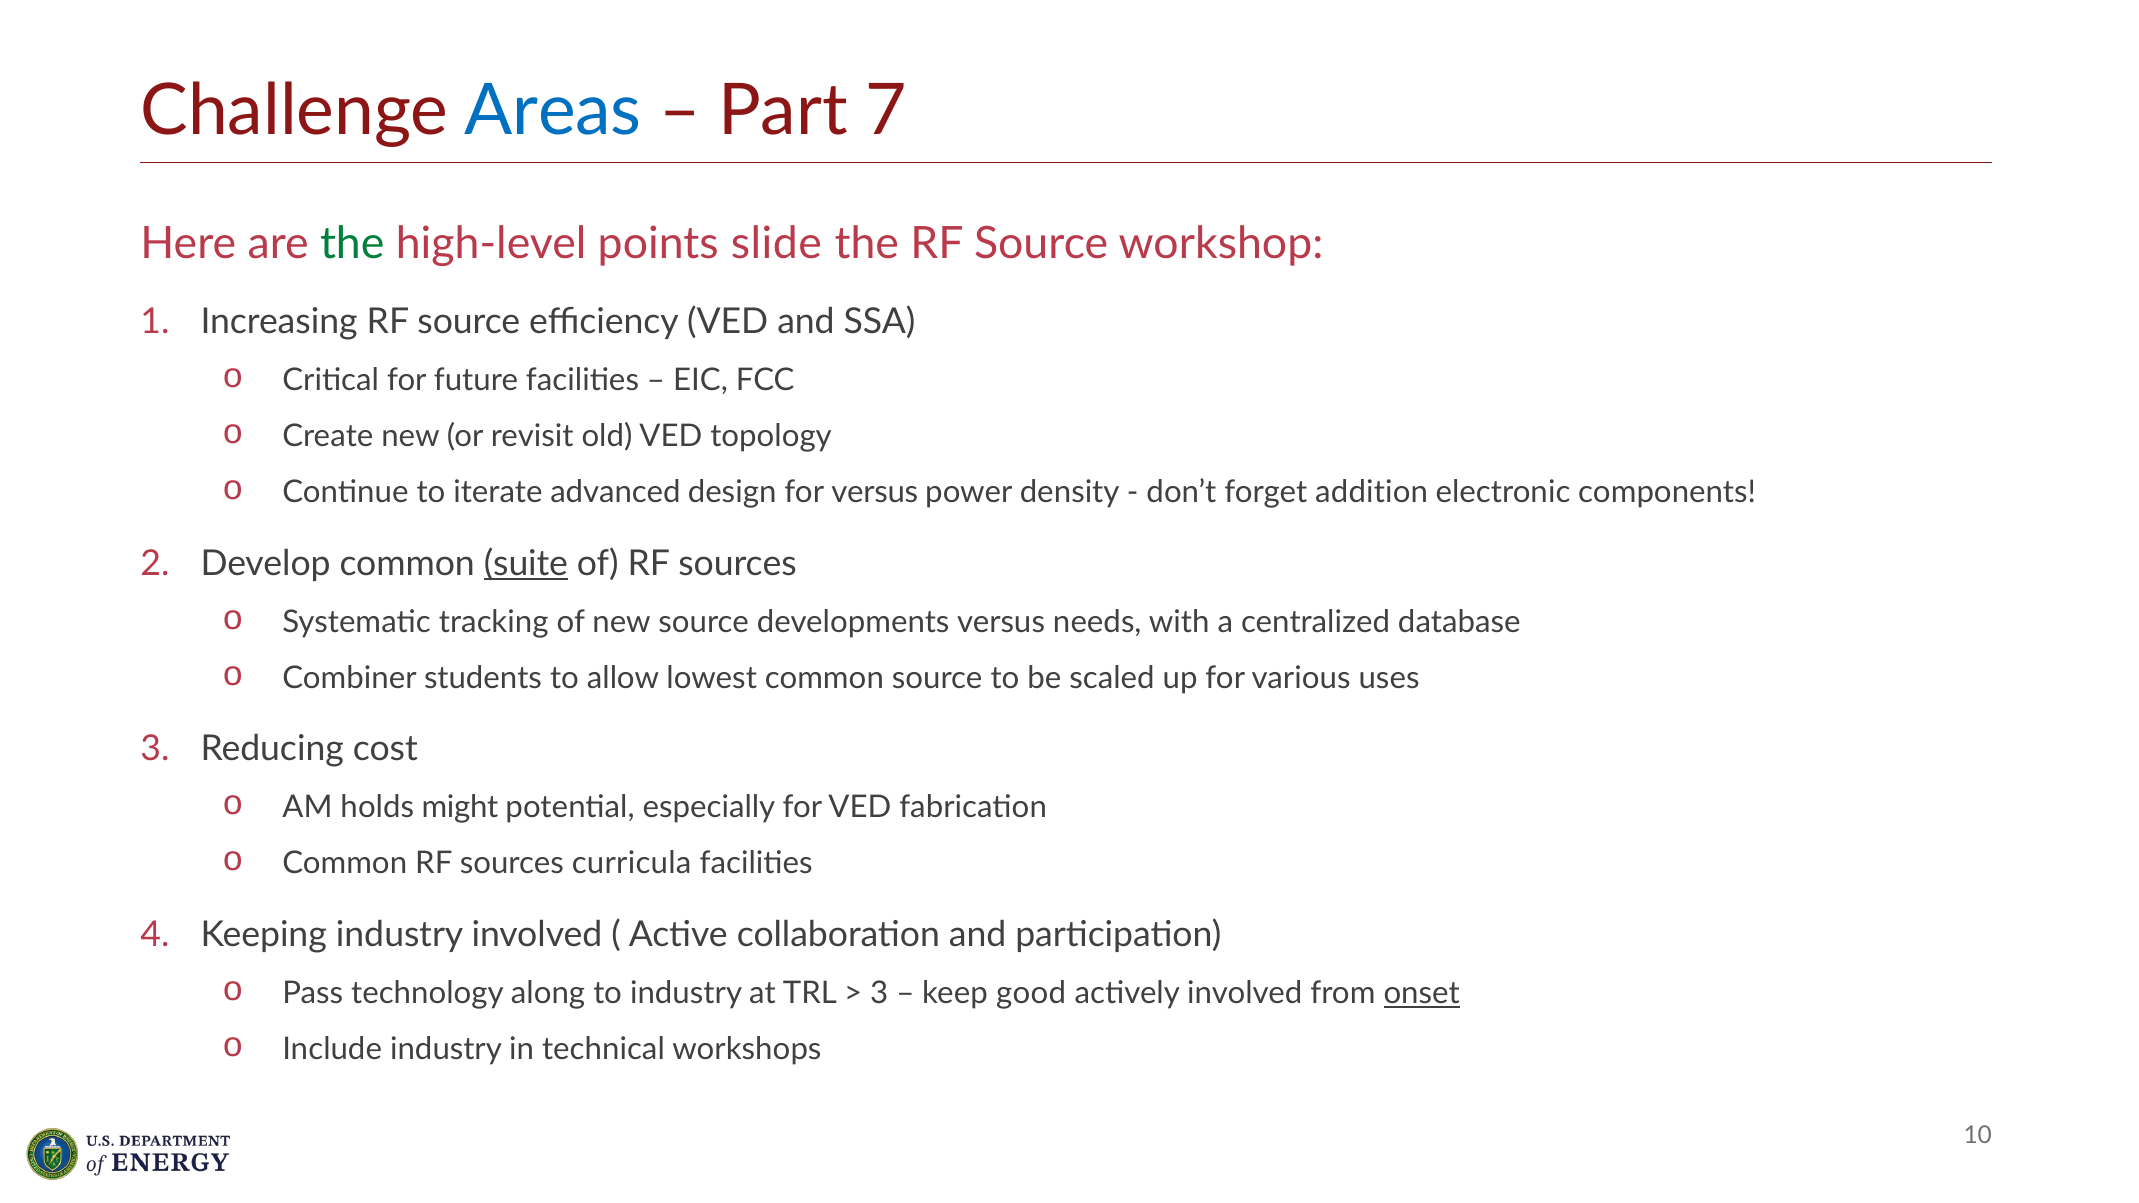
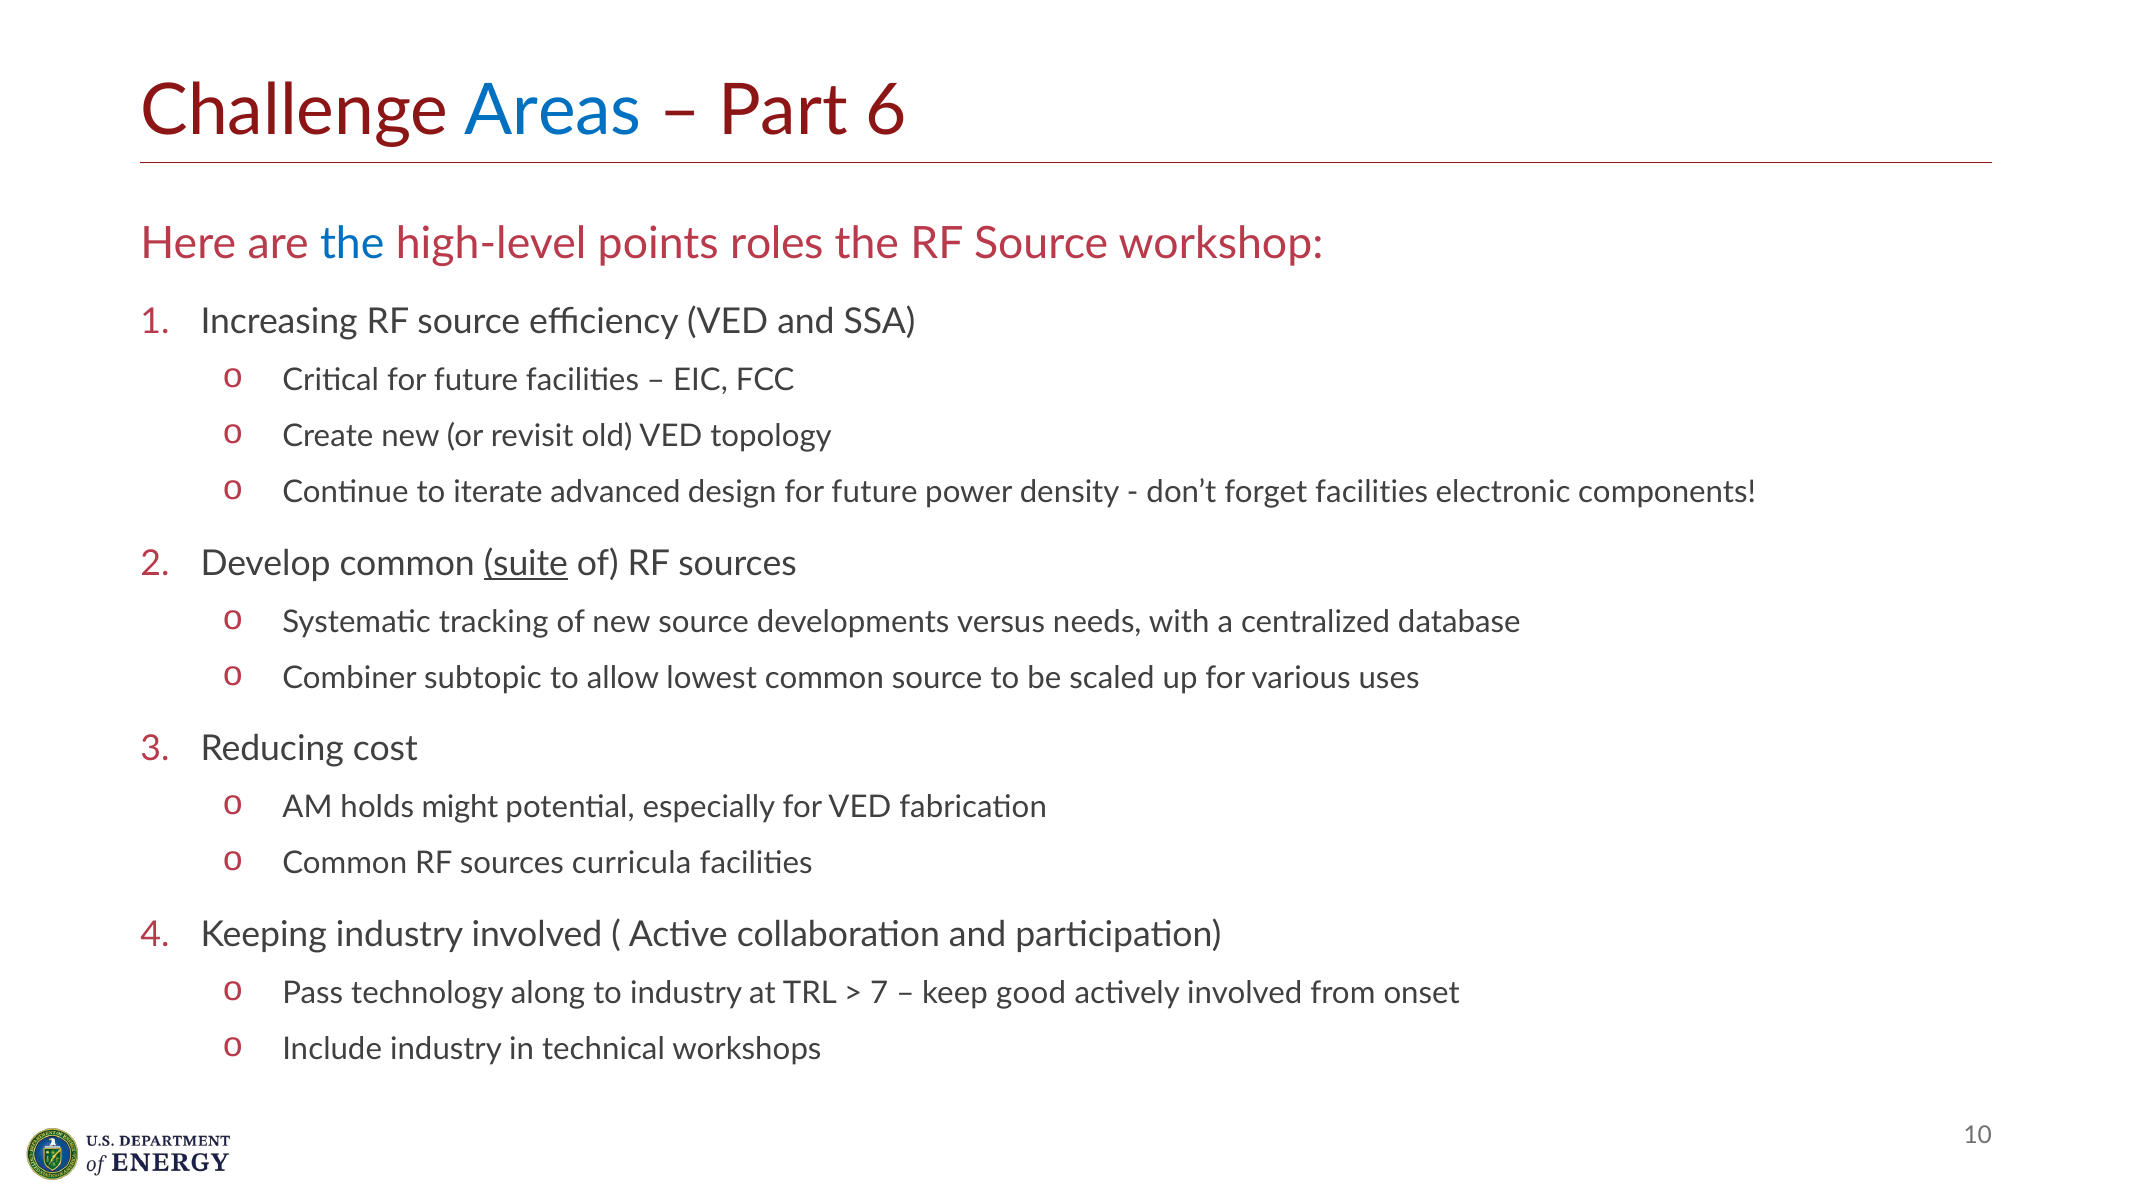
7: 7 -> 6
the at (352, 243) colour: green -> blue
slide: slide -> roles
design for versus: versus -> future
forget addition: addition -> facilities
students: students -> subtopic
3 at (879, 993): 3 -> 7
onset underline: present -> none
